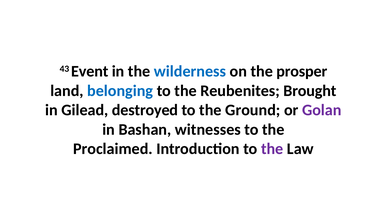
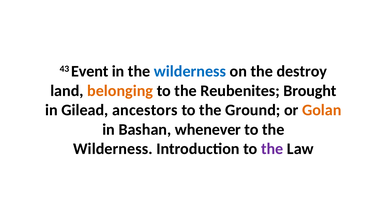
prosper: prosper -> destroy
belonging colour: blue -> orange
destroyed: destroyed -> ancestors
Golan colour: purple -> orange
witnesses: witnesses -> whenever
Proclaimed at (113, 149): Proclaimed -> Wilderness
